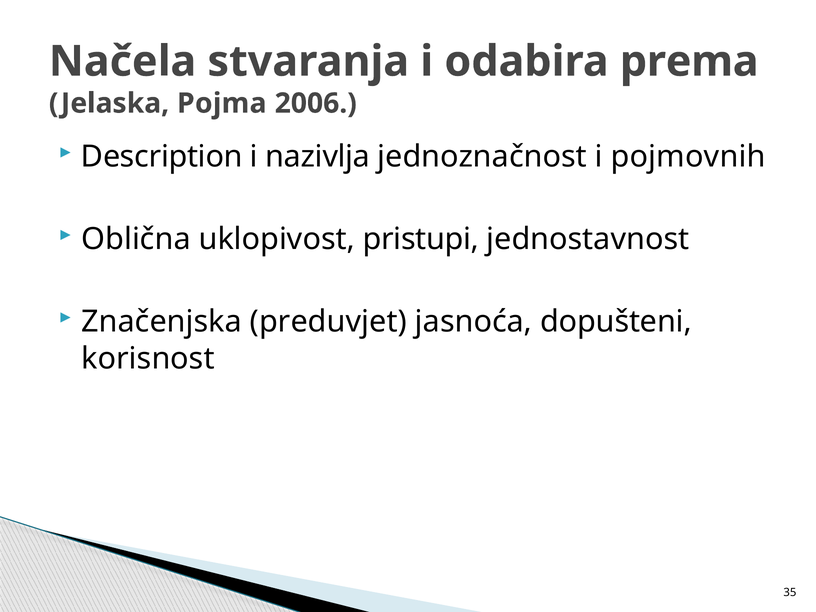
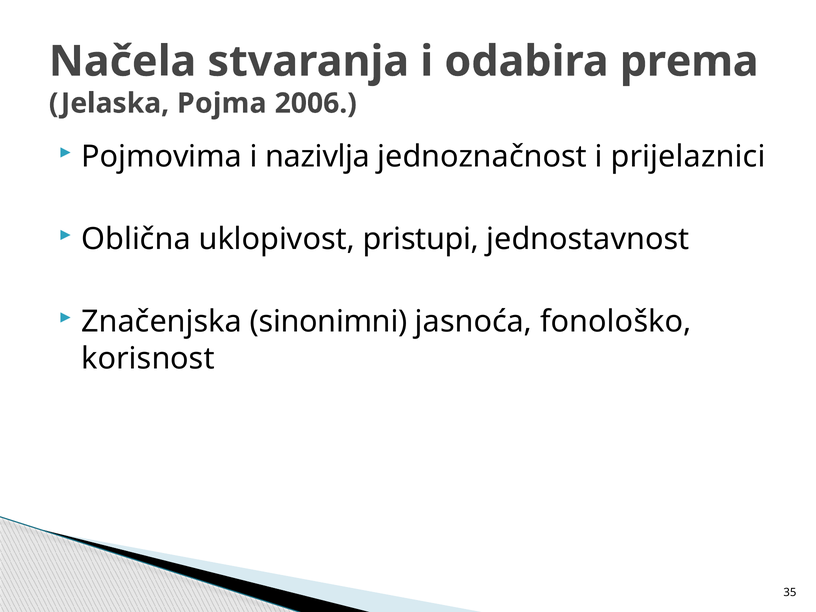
Description: Description -> Pojmovima
pojmovnih: pojmovnih -> prijelaznici
preduvjet: preduvjet -> sinonimni
dopušteni: dopušteni -> fonološko
